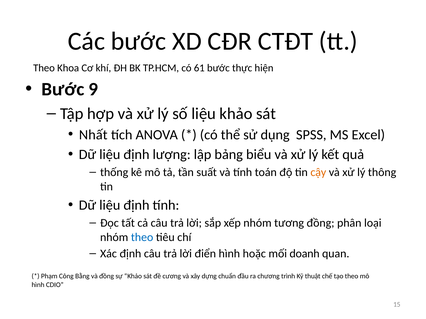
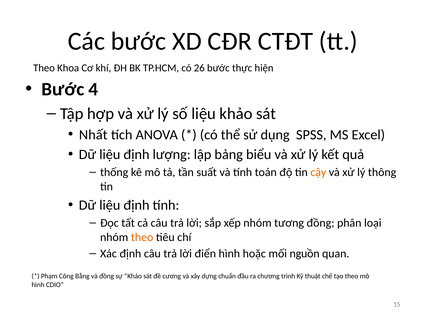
61: 61 -> 26
9: 9 -> 4
theo at (142, 238) colour: blue -> orange
doanh: doanh -> nguồn
